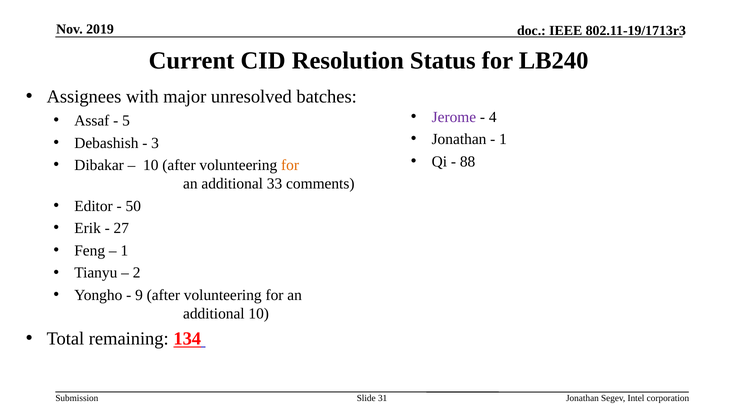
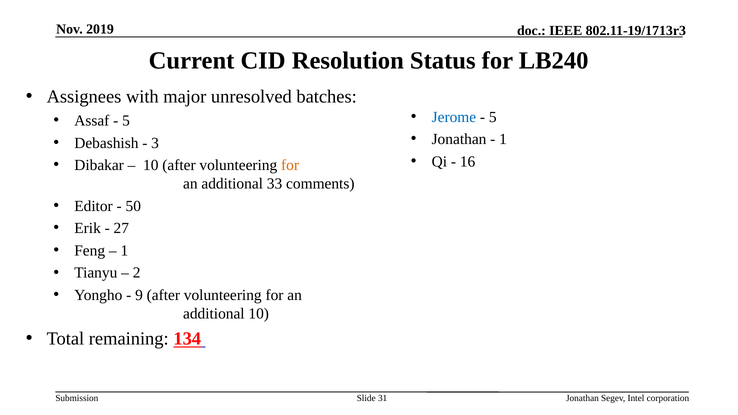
Jerome colour: purple -> blue
4 at (493, 117): 4 -> 5
88: 88 -> 16
